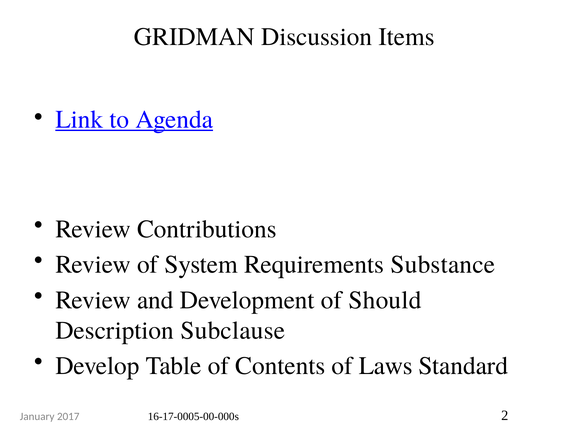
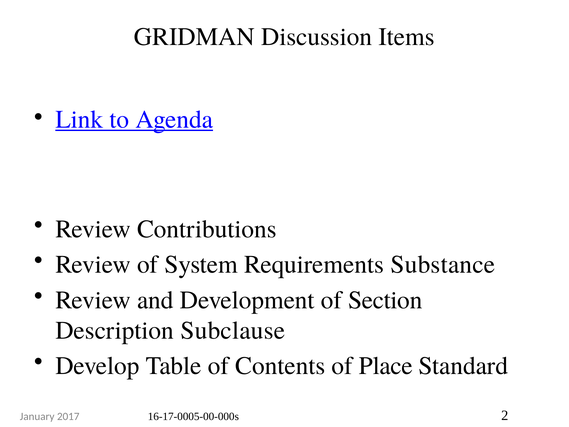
Should: Should -> Section
Laws: Laws -> Place
